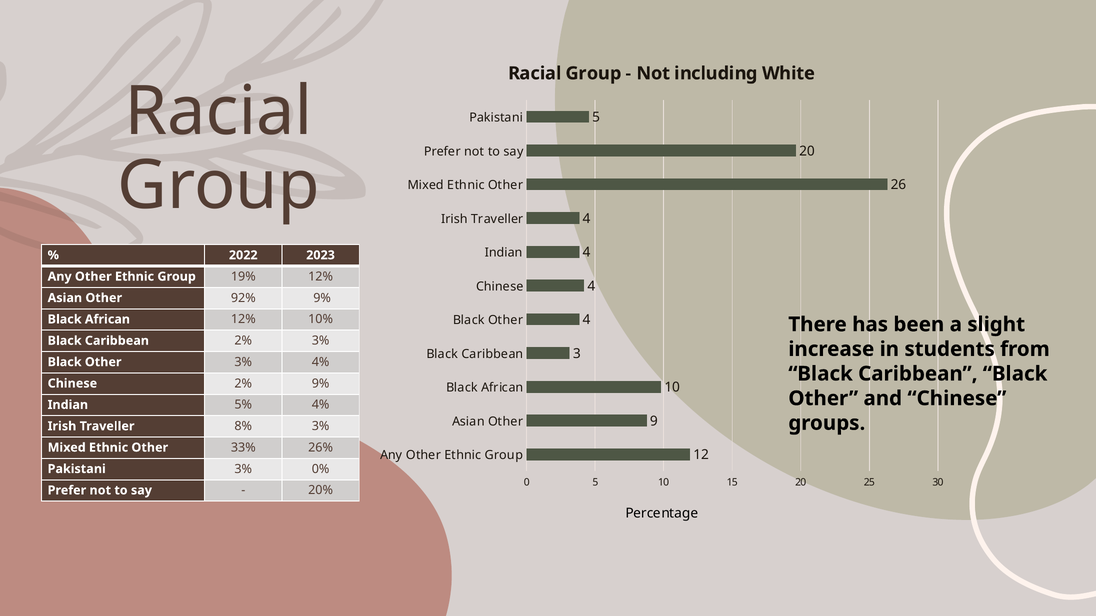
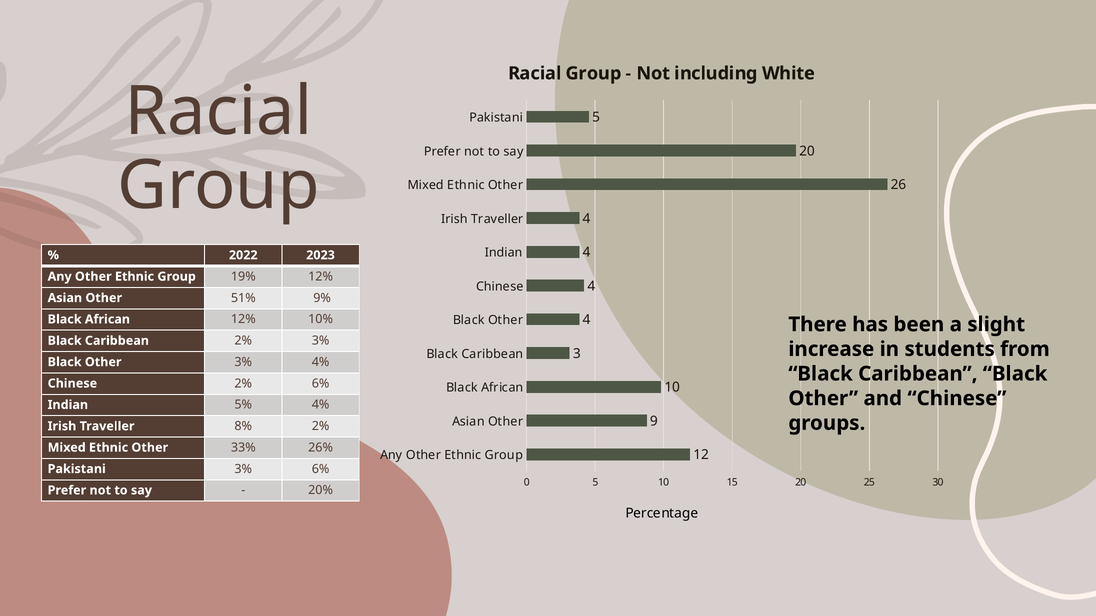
92%: 92% -> 51%
2% 9%: 9% -> 6%
8% 3%: 3% -> 2%
3% 0%: 0% -> 6%
